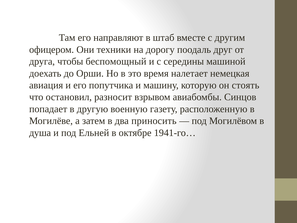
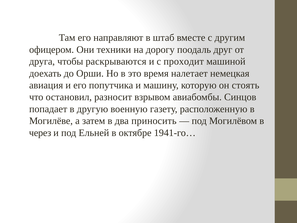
беспомощный: беспомощный -> раскрываются
середины: середины -> проходит
душа: душа -> через
